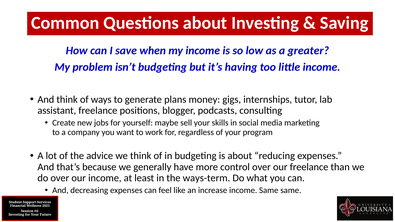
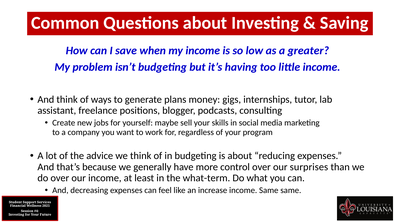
our freelance: freelance -> surprises
ways-term: ways-term -> what-term
